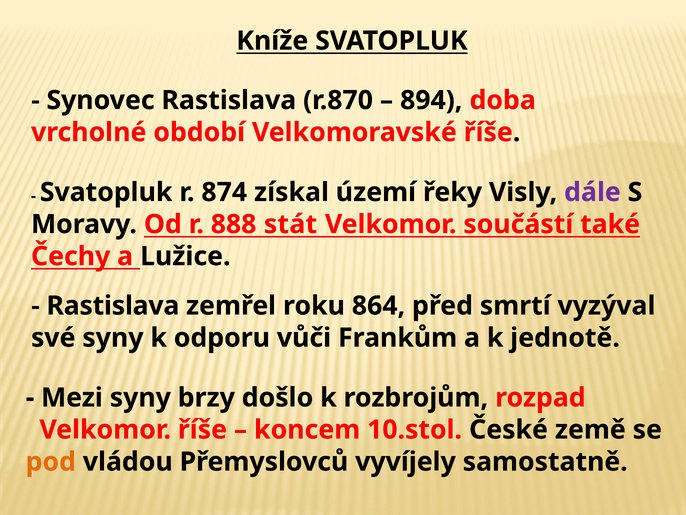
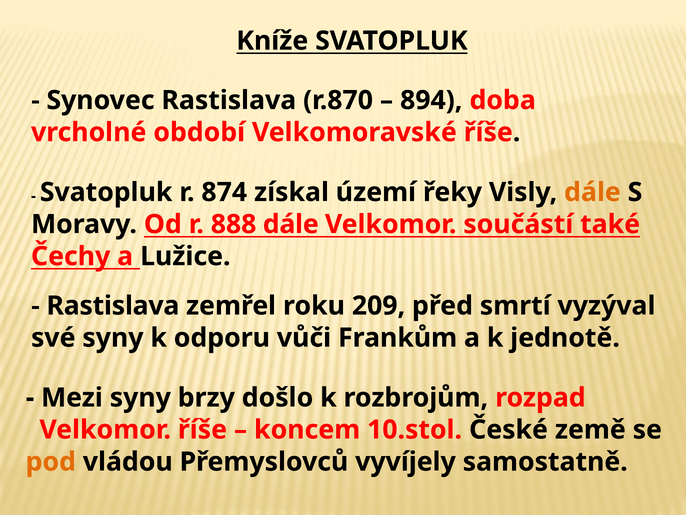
dále at (592, 192) colour: purple -> orange
888 stát: stát -> dále
864: 864 -> 209
